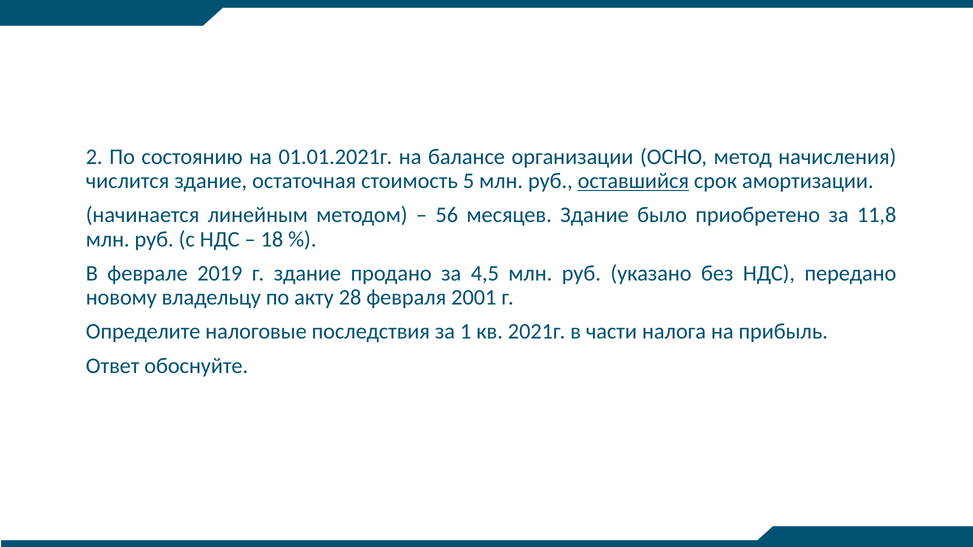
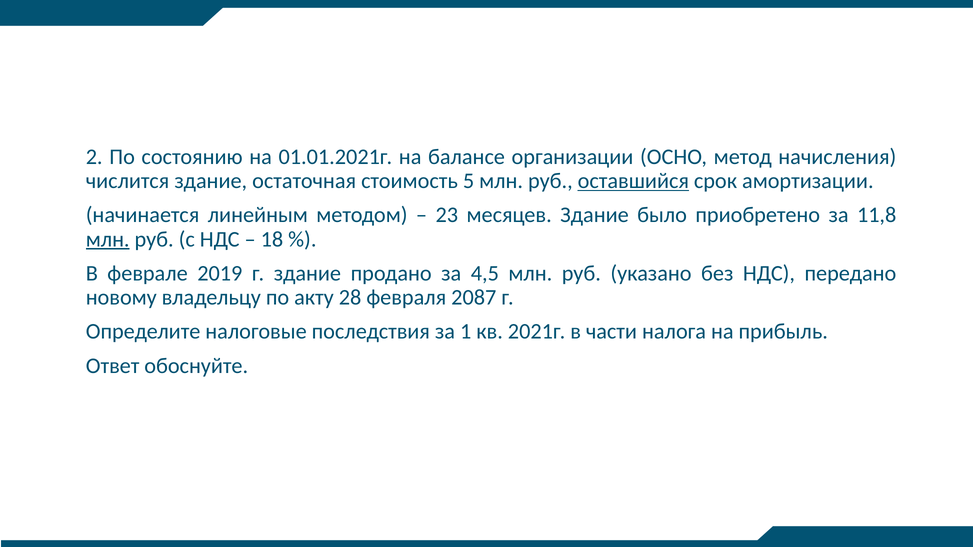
56: 56 -> 23
млн at (108, 239) underline: none -> present
2001: 2001 -> 2087
